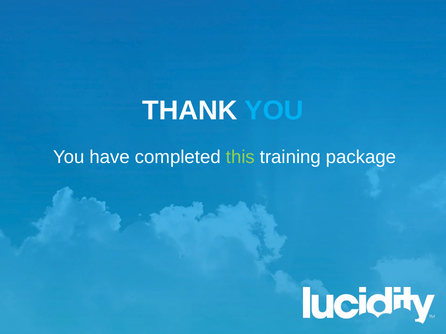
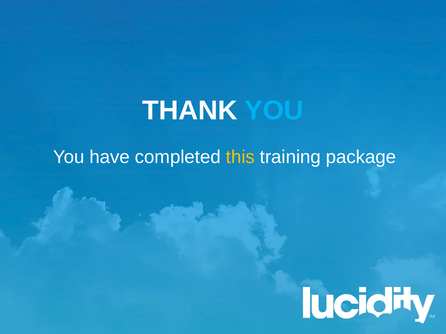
this colour: light green -> yellow
